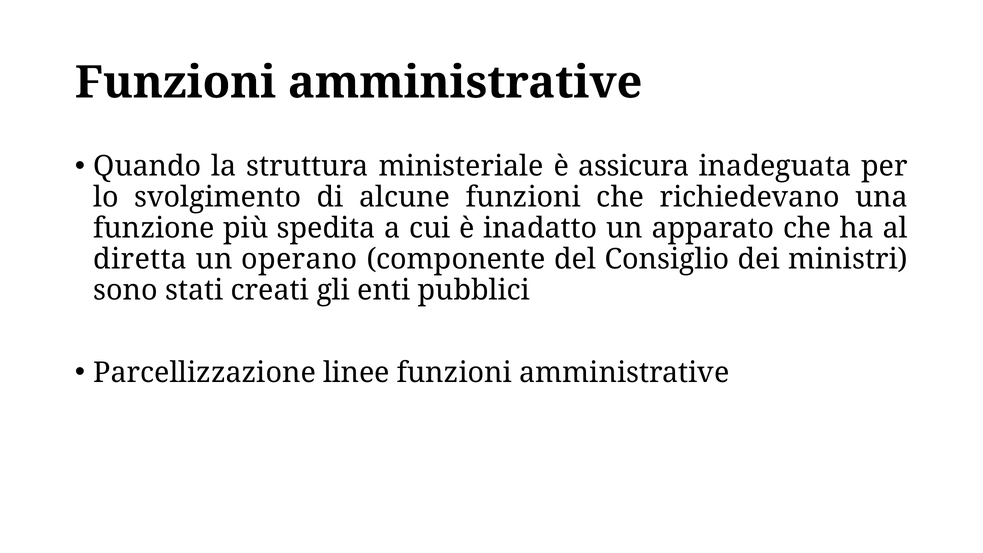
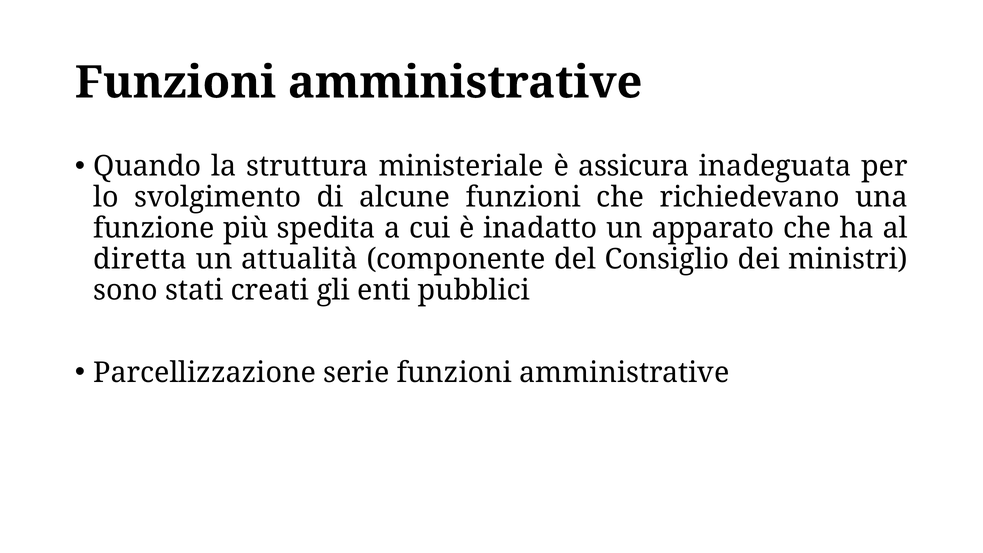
operano: operano -> attualità
linee: linee -> serie
